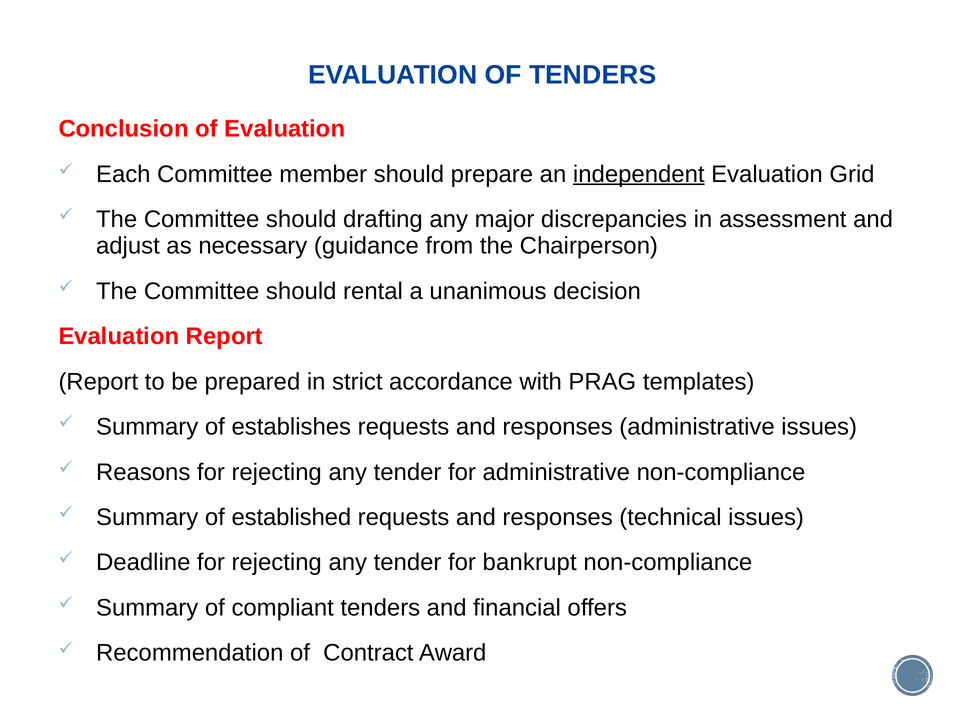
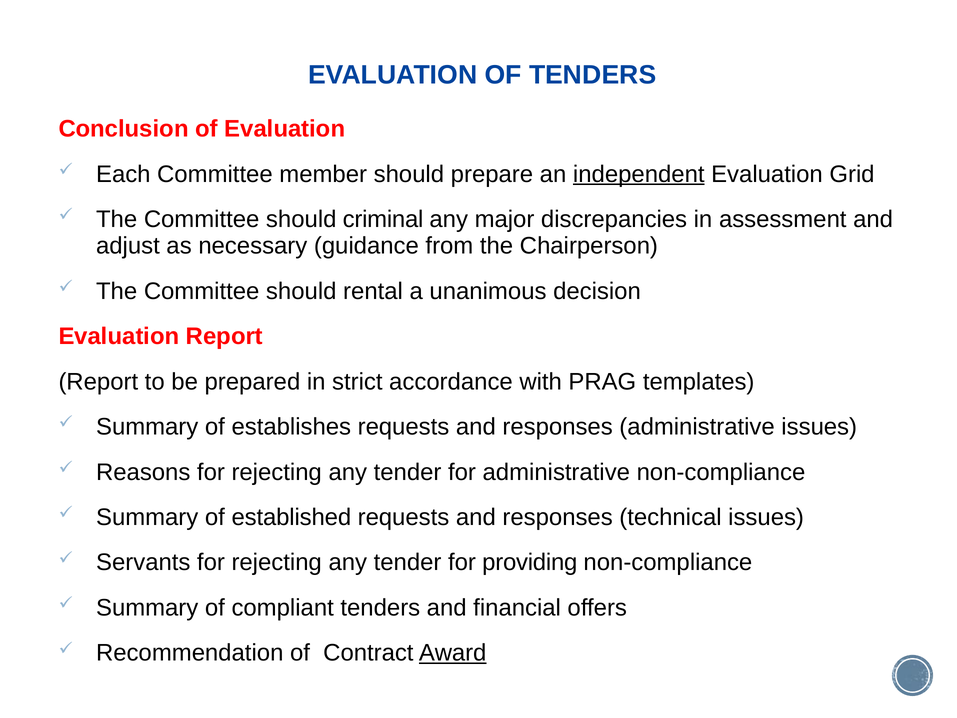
drafting: drafting -> criminal
Deadline: Deadline -> Servants
bankrupt: bankrupt -> providing
Award underline: none -> present
